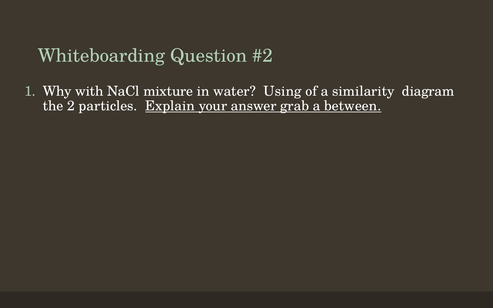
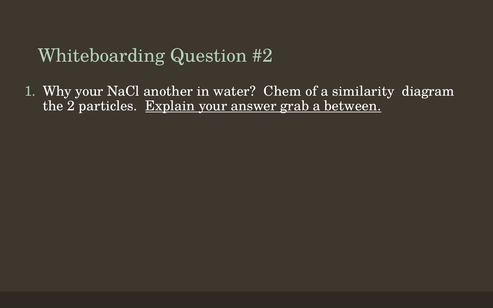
Why with: with -> your
mixture: mixture -> another
Using: Using -> Chem
